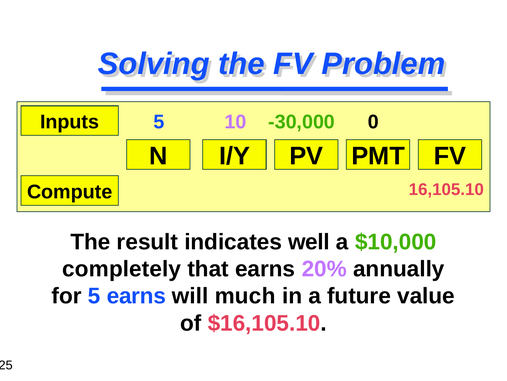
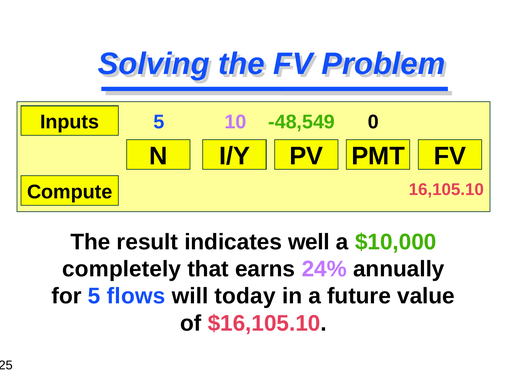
-30,000: -30,000 -> -48,549
20%: 20% -> 24%
5 earns: earns -> flows
much: much -> today
